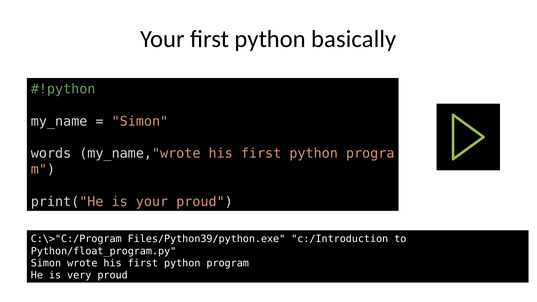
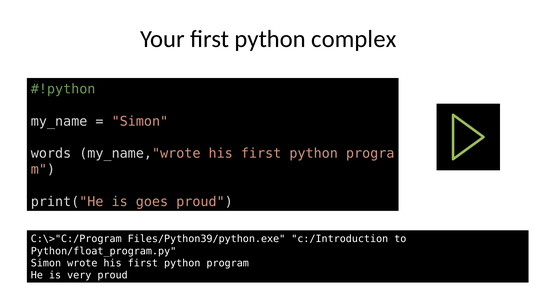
basically: basically -> complex
is your: your -> goes
